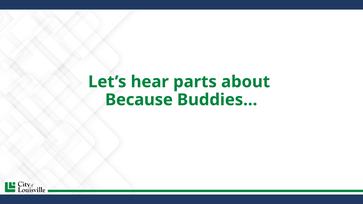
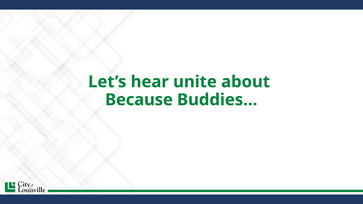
parts: parts -> unite
